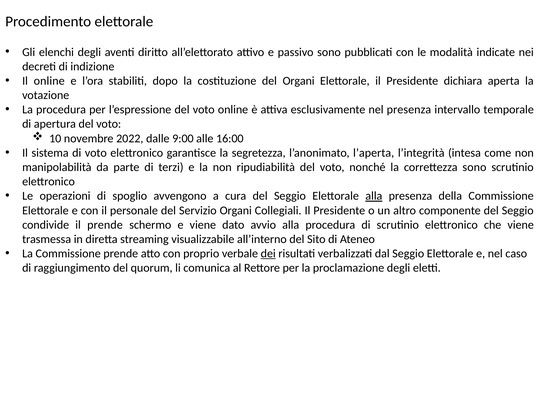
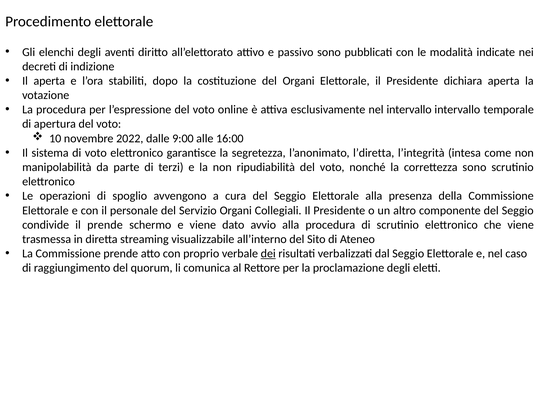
Il online: online -> aperta
nel presenza: presenza -> intervallo
l’aperta: l’aperta -> l’diretta
alla at (374, 196) underline: present -> none
